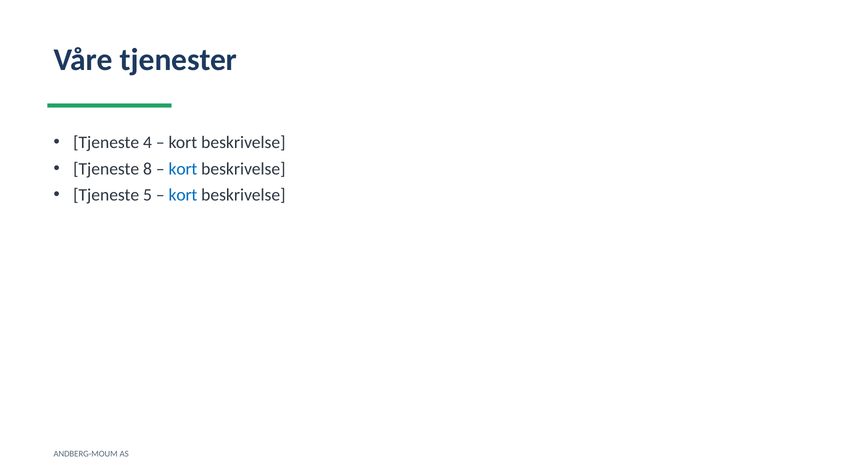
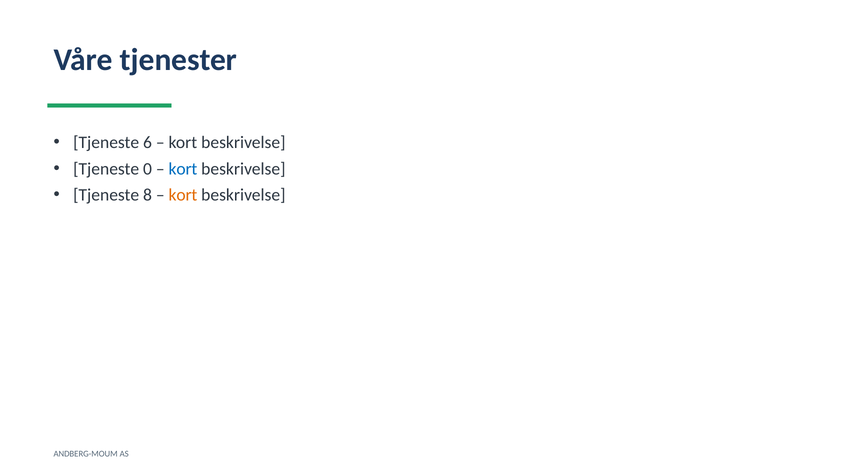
4: 4 -> 6
8: 8 -> 0
5: 5 -> 8
kort at (183, 195) colour: blue -> orange
